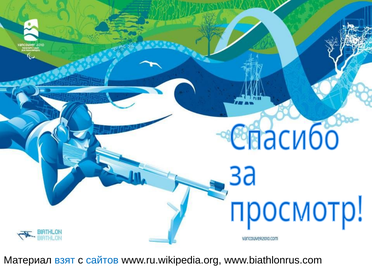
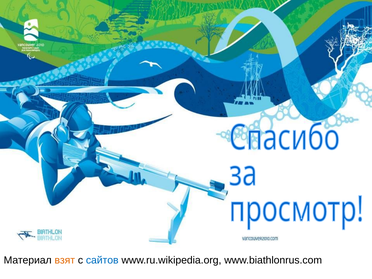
взят colour: blue -> orange
